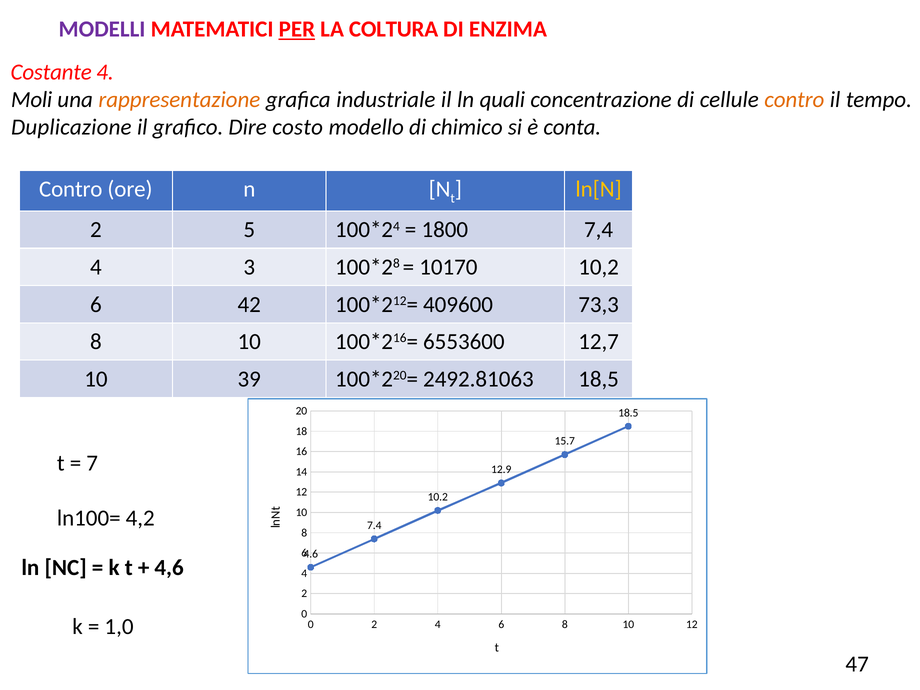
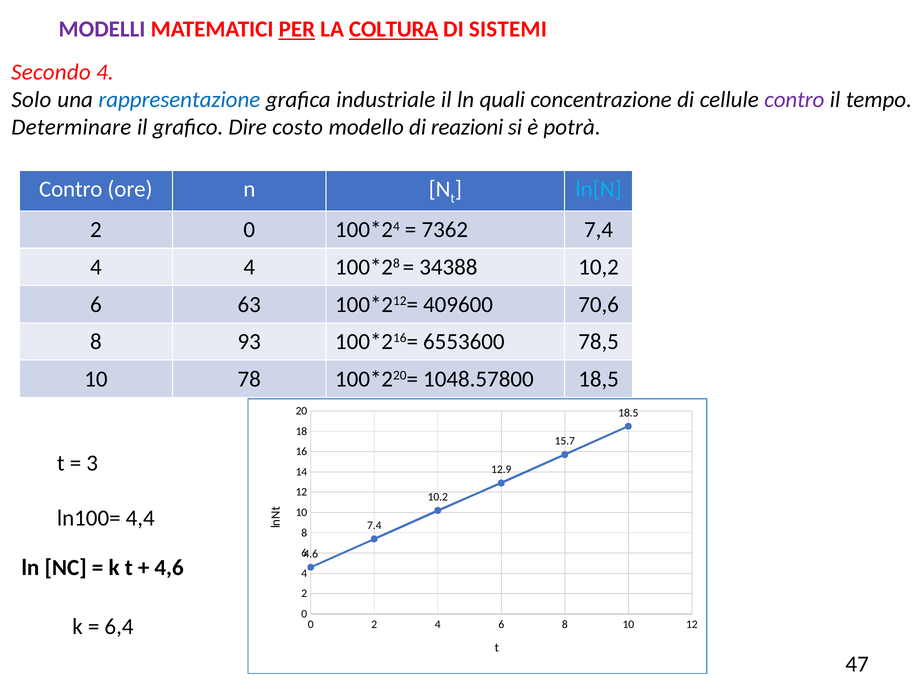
COLTURA underline: none -> present
ENZIMA: ENZIMA -> SISTEMI
Costante: Costante -> Secondo
Moli: Moli -> Solo
rappresentazione colour: orange -> blue
contro at (794, 100) colour: orange -> purple
Duplicazione: Duplicazione -> Determinare
chimico: chimico -> reazioni
conta: conta -> potrà
ln[N colour: yellow -> light blue
2 5: 5 -> 0
1800: 1800 -> 7362
4 3: 3 -> 4
10170: 10170 -> 34388
42: 42 -> 63
73,3: 73,3 -> 70,6
10 at (249, 342): 10 -> 93
12,7: 12,7 -> 78,5
39: 39 -> 78
2492.81063: 2492.81063 -> 1048.57800
7: 7 -> 3
4,2: 4,2 -> 4,4
1,0: 1,0 -> 6,4
